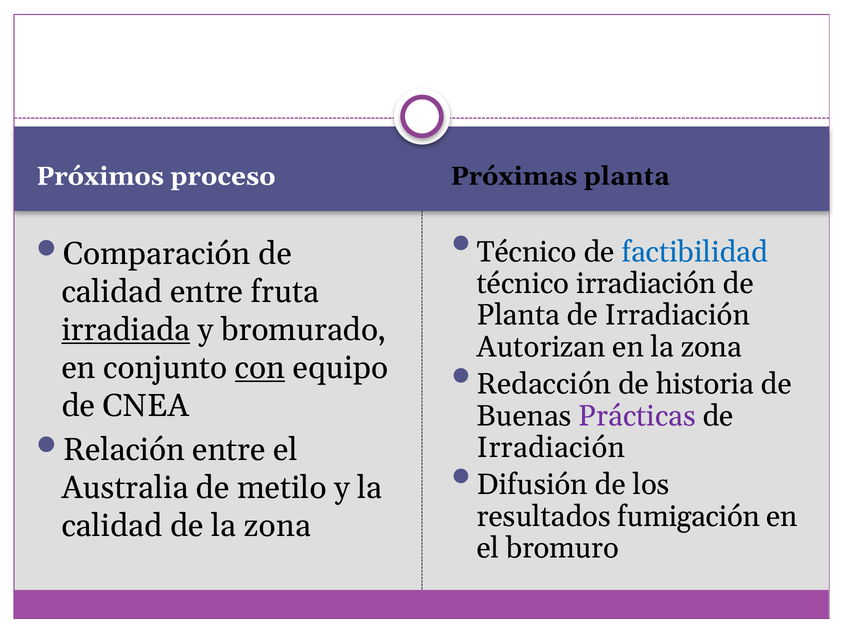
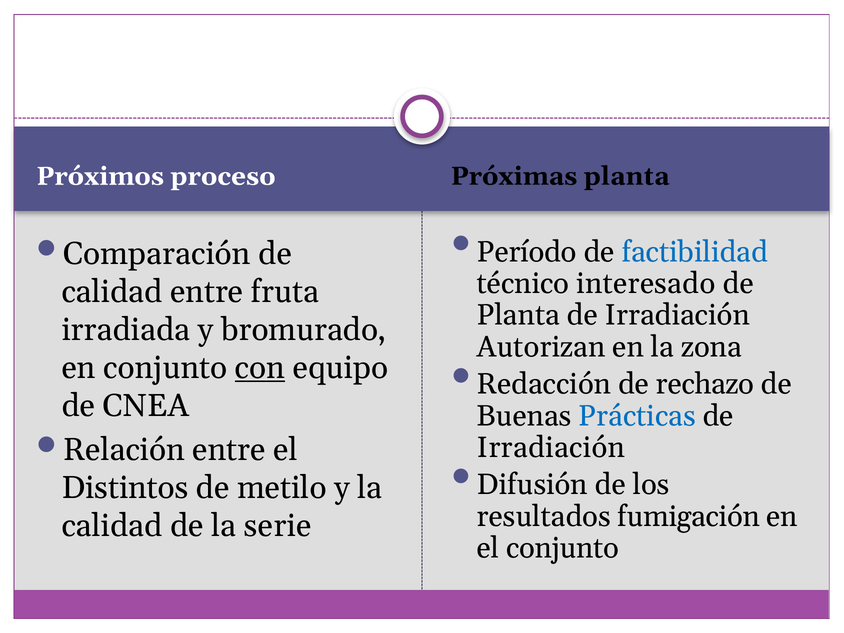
Técnico at (527, 252): Técnico -> Período
técnico irradiación: irradiación -> interesado
irradiada underline: present -> none
historia: historia -> rechazo
Prácticas colour: purple -> blue
Australia: Australia -> Distintos
de la zona: zona -> serie
el bromuro: bromuro -> conjunto
